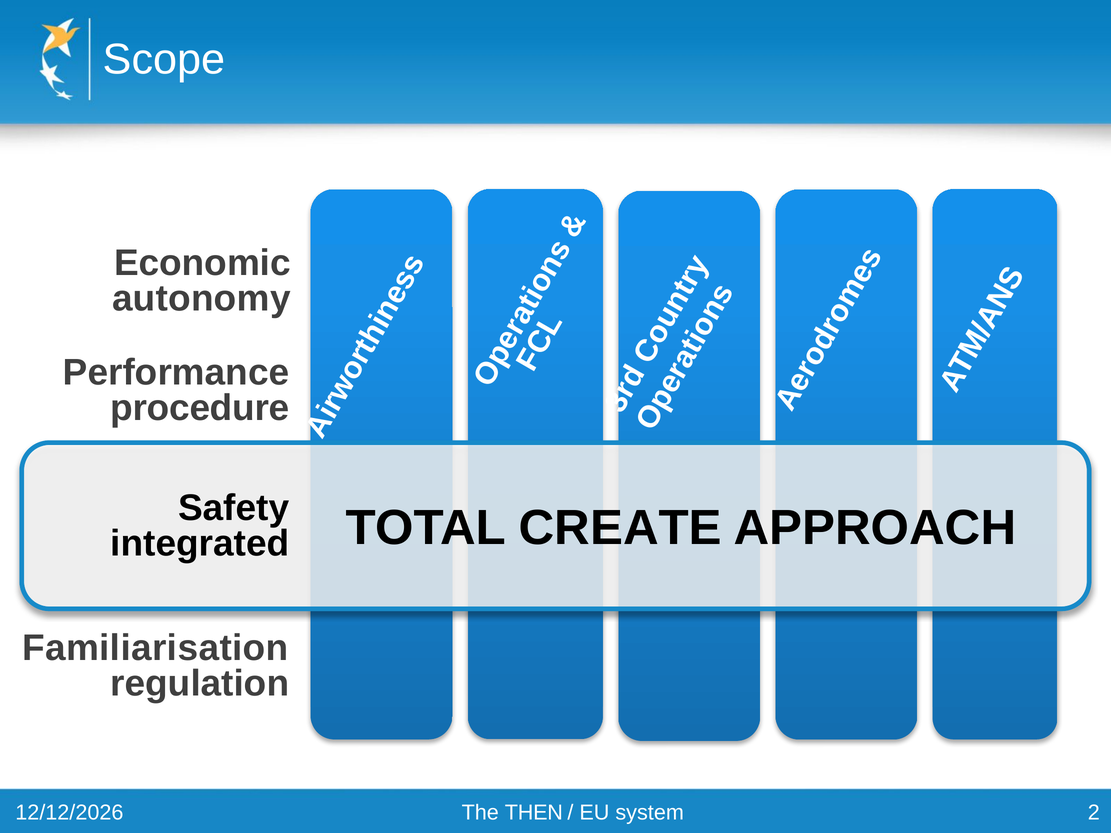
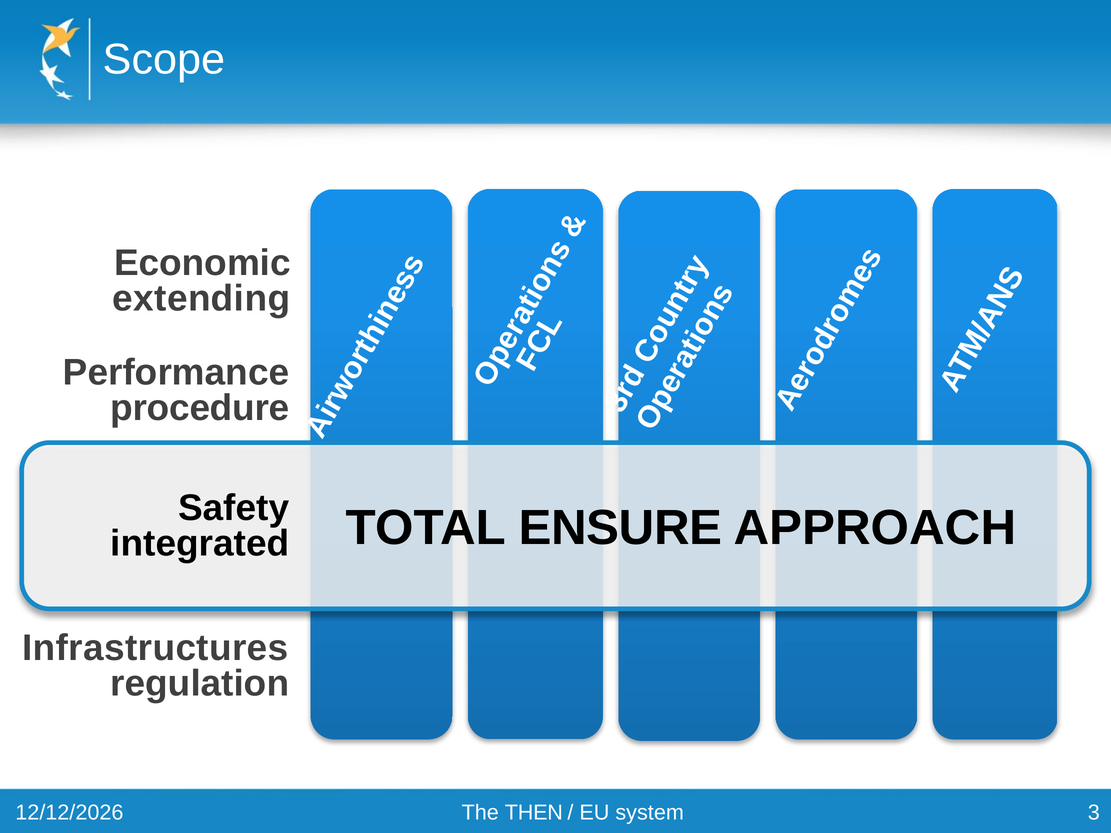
autonomy: autonomy -> extending
CREATE: CREATE -> ENSURE
Familiarisation: Familiarisation -> Infrastructures
system 2: 2 -> 3
